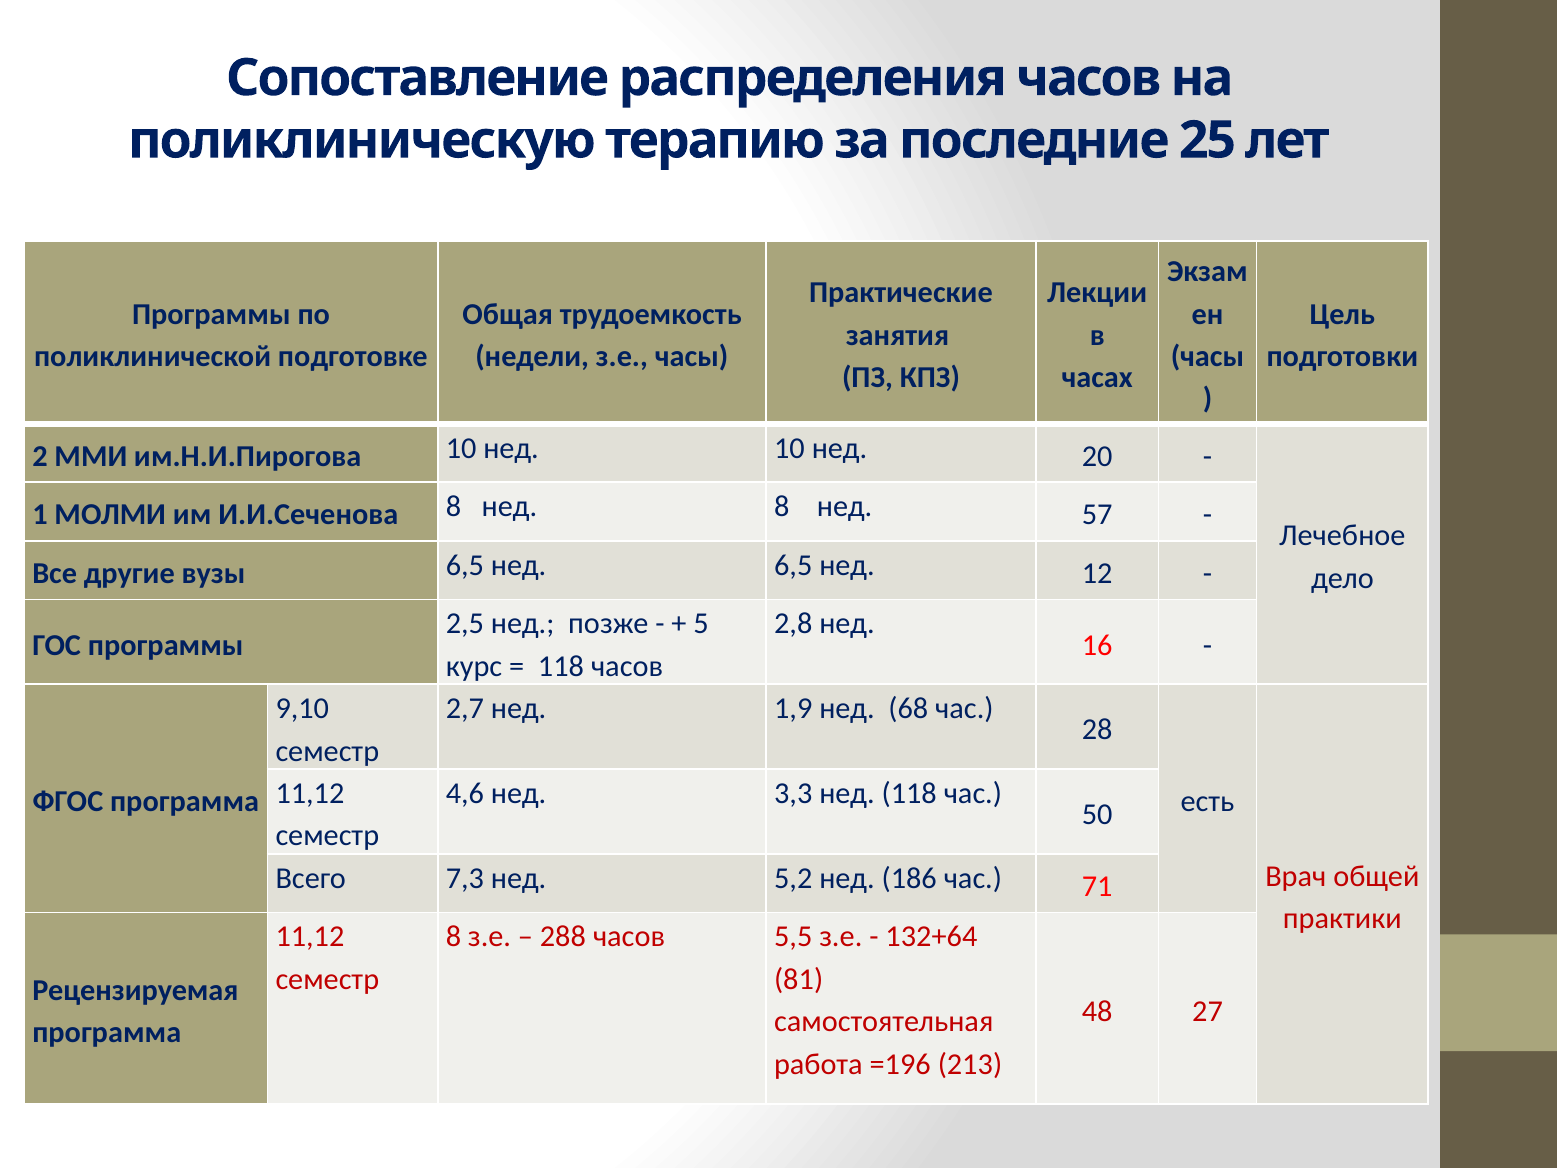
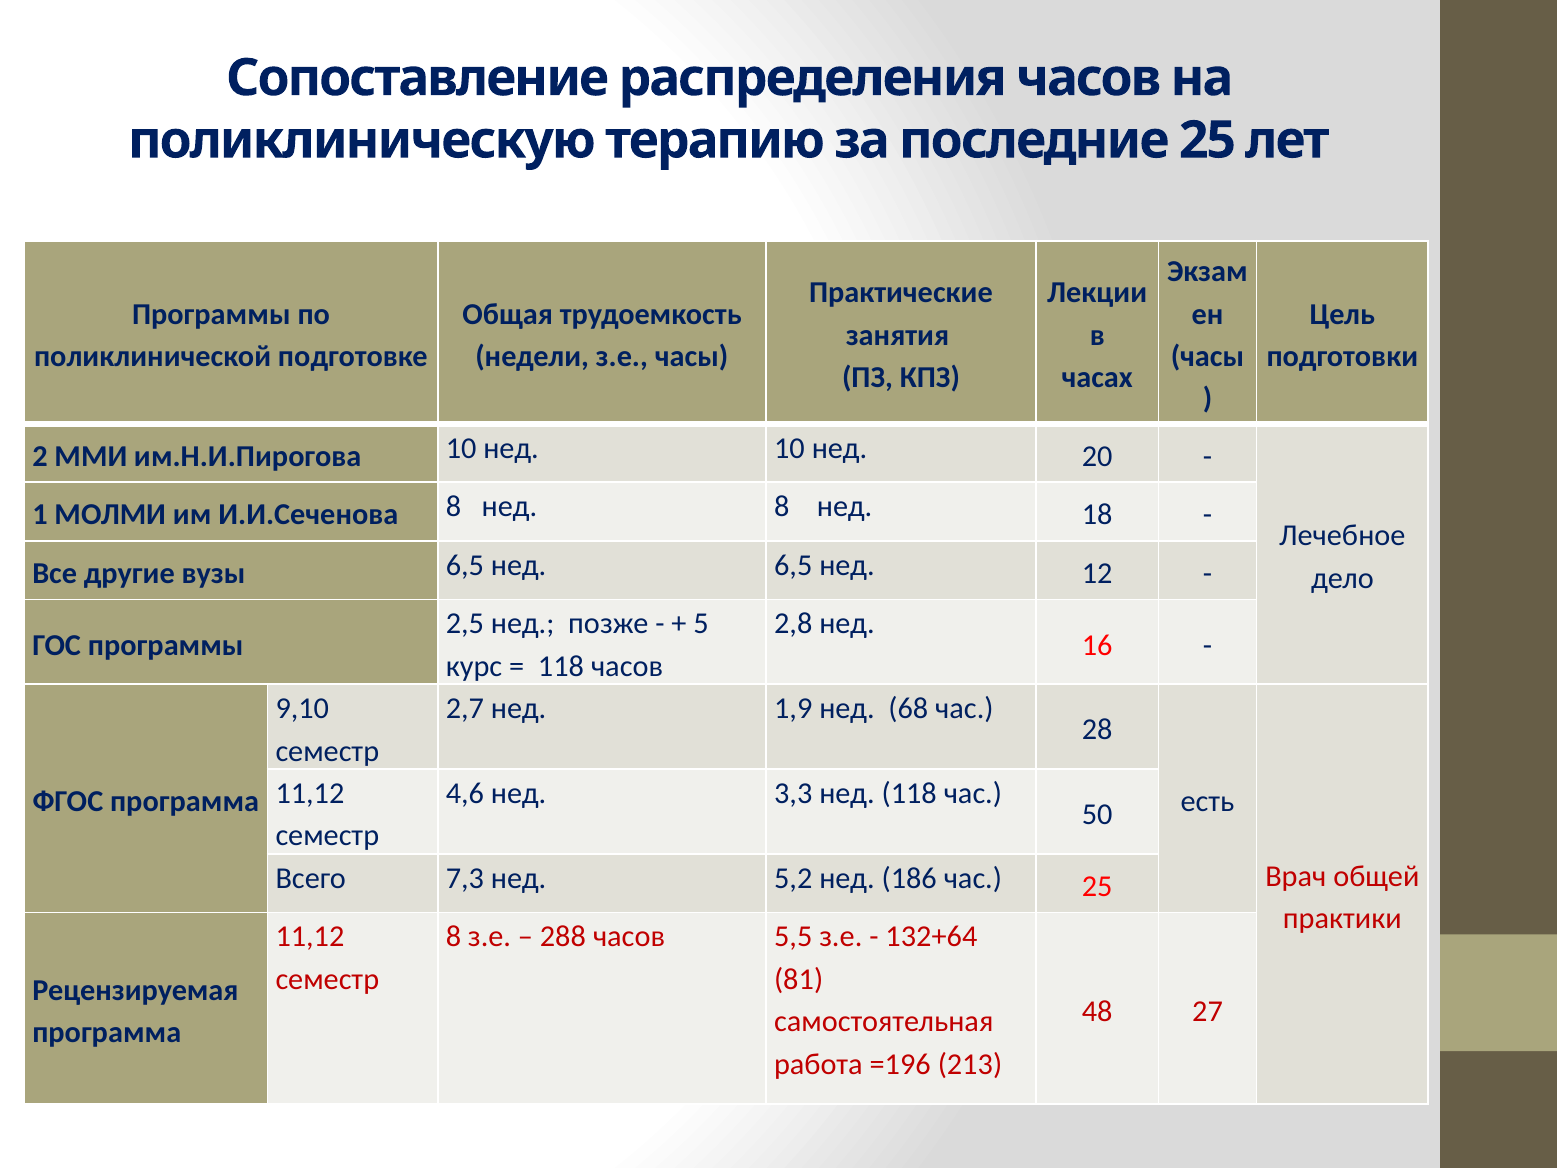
57: 57 -> 18
час 71: 71 -> 25
